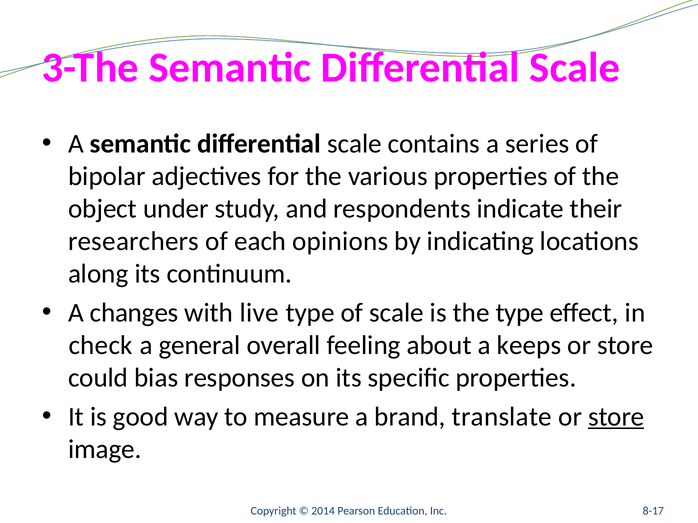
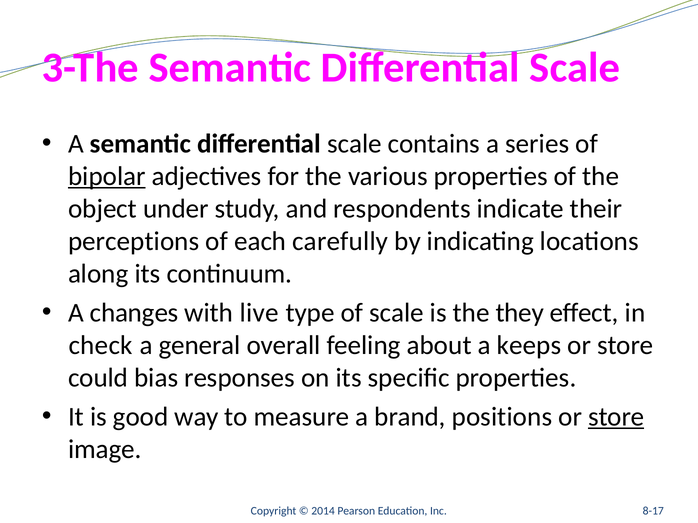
bipolar underline: none -> present
researchers: researchers -> perceptions
opinions: opinions -> carefully
the type: type -> they
translate: translate -> positions
